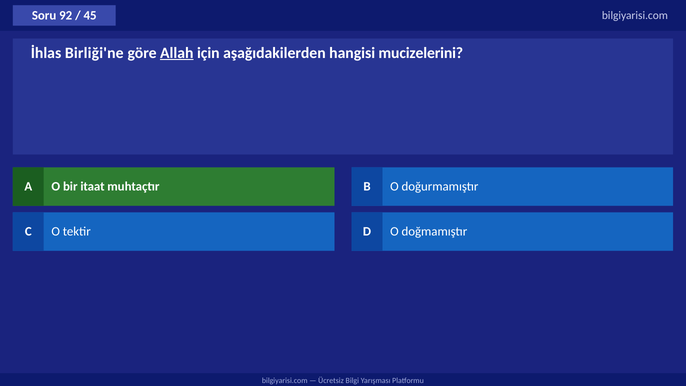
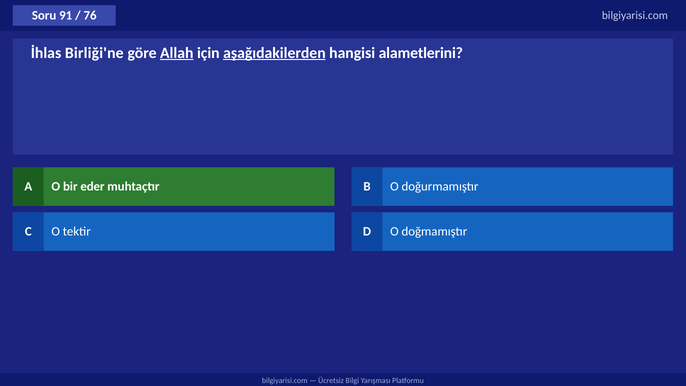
92: 92 -> 91
45: 45 -> 76
aşağıdakilerden underline: none -> present
mucizelerini: mucizelerini -> alametlerini
itaat: itaat -> eder
